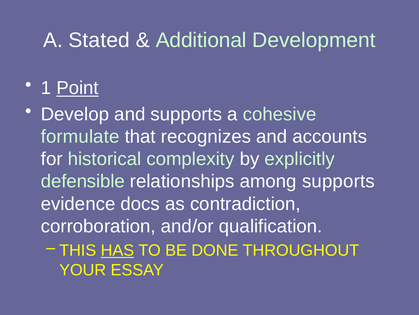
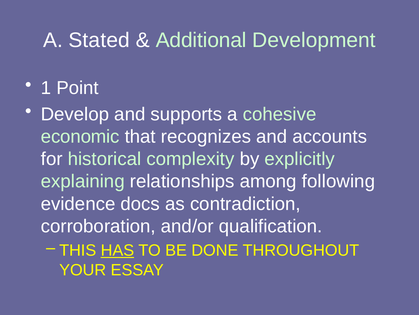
Point underline: present -> none
formulate: formulate -> economic
defensible: defensible -> explaining
among supports: supports -> following
